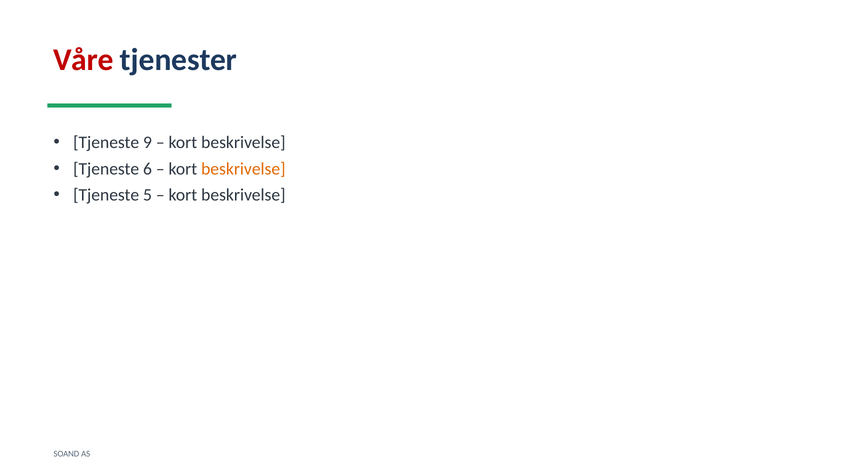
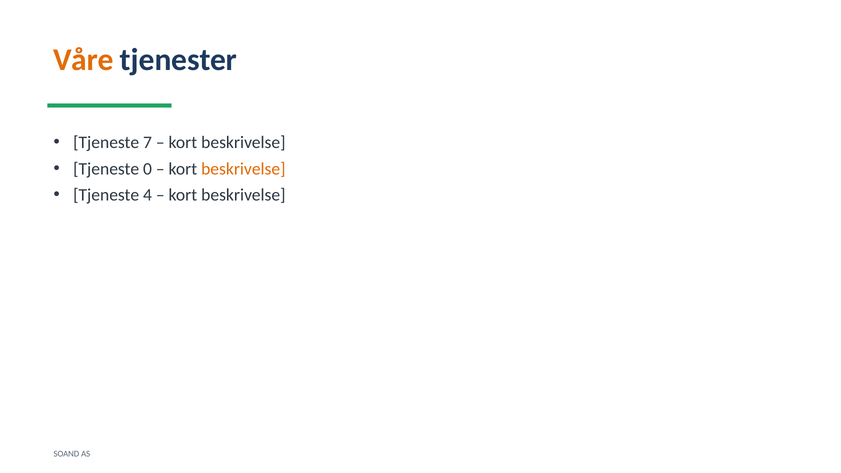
Våre colour: red -> orange
9: 9 -> 7
6: 6 -> 0
5: 5 -> 4
